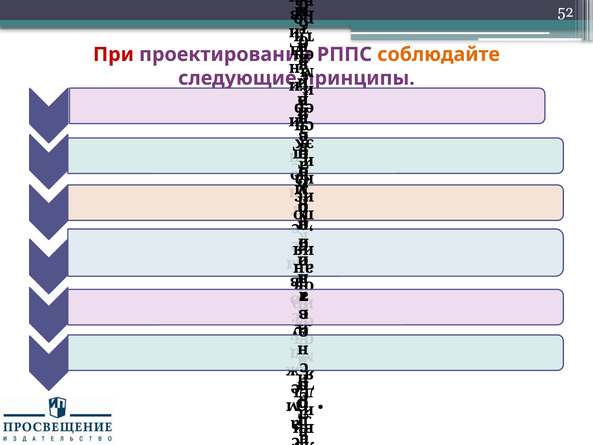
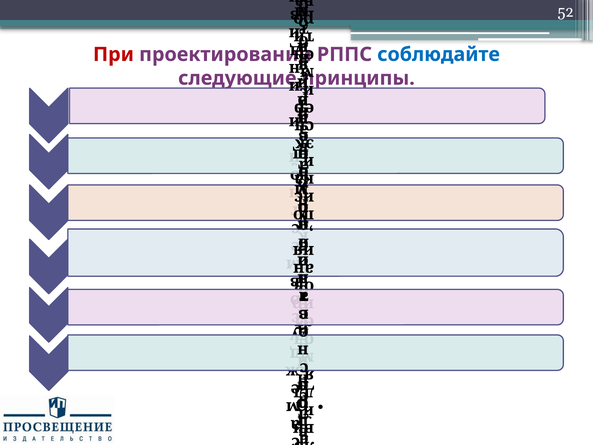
соблюдайте colour: orange -> blue
